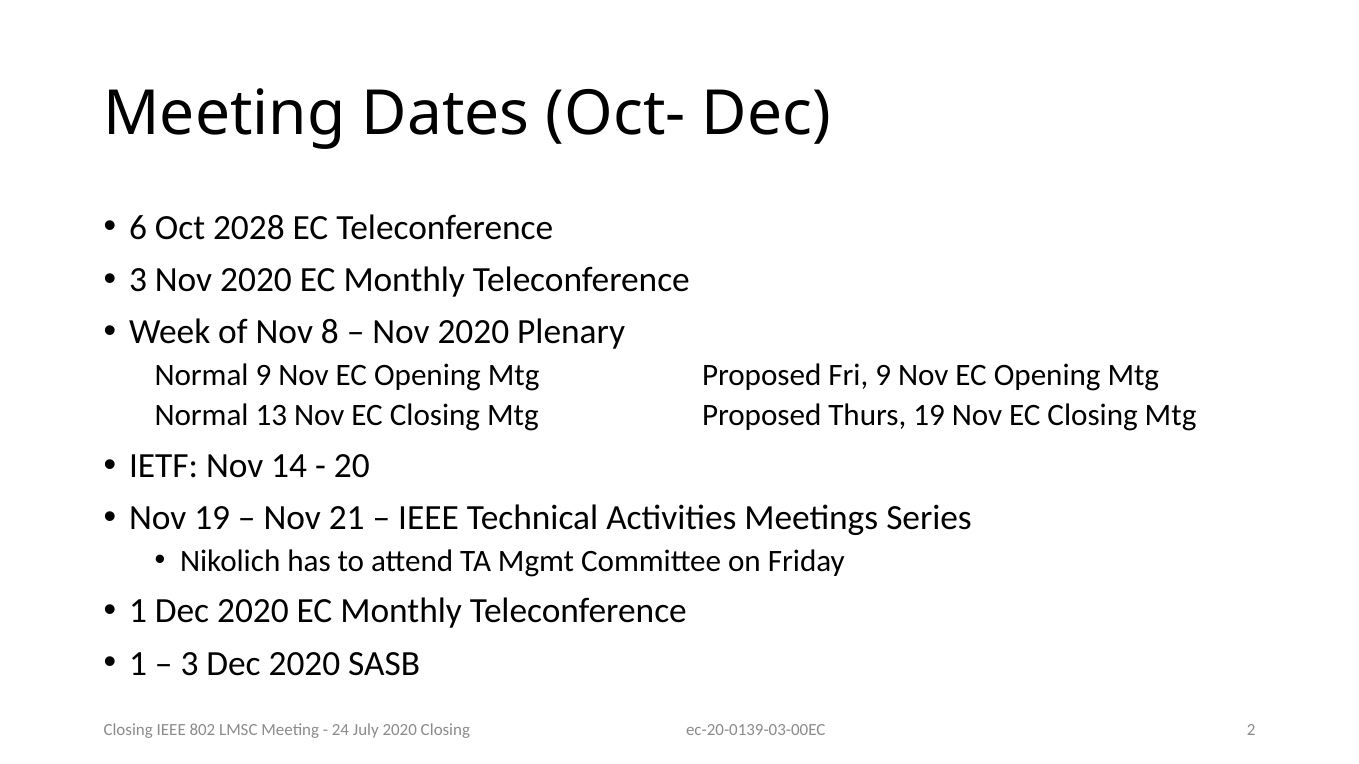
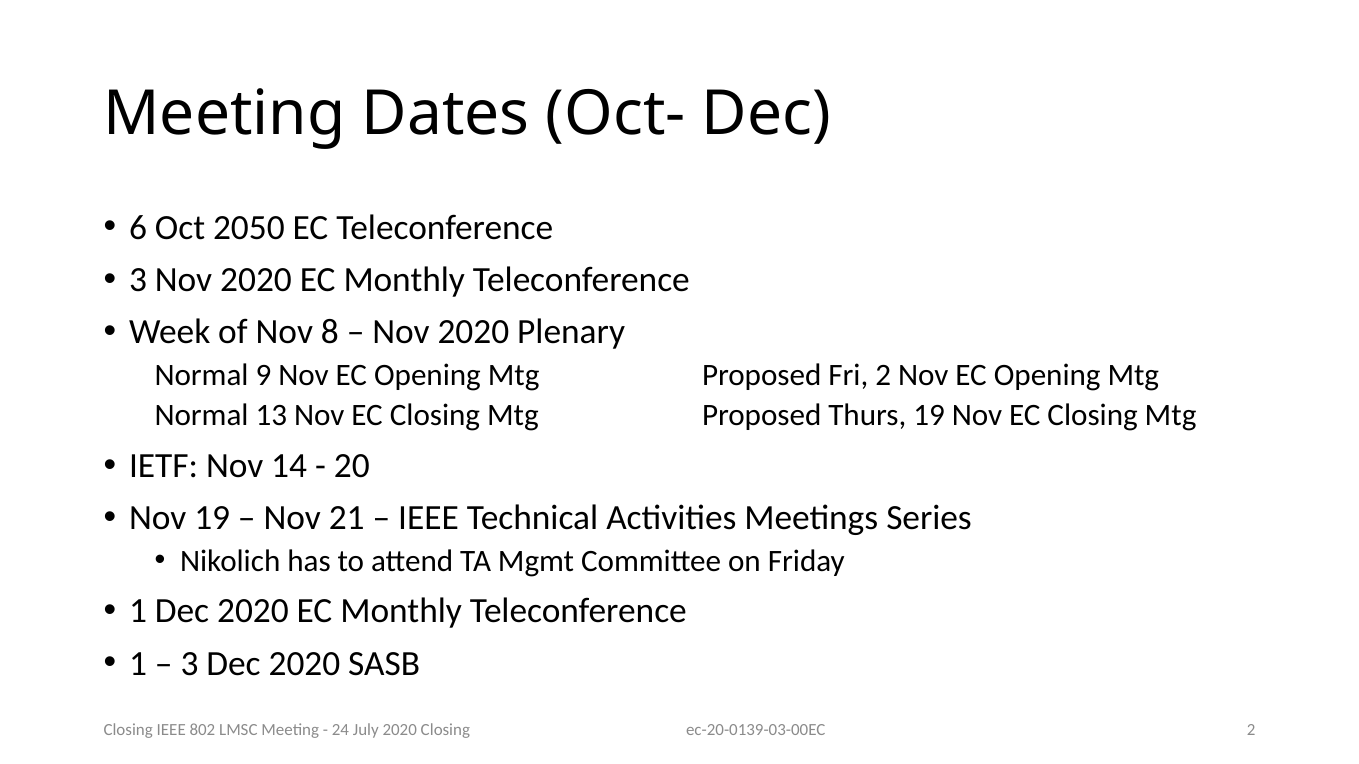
2028: 2028 -> 2050
Fri 9: 9 -> 2
